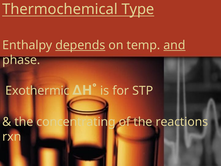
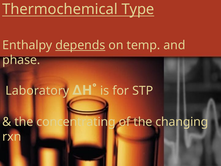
and underline: present -> none
Exothermic: Exothermic -> Laboratory
reactions: reactions -> changing
